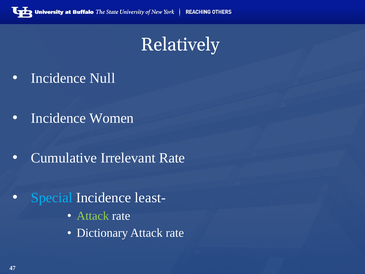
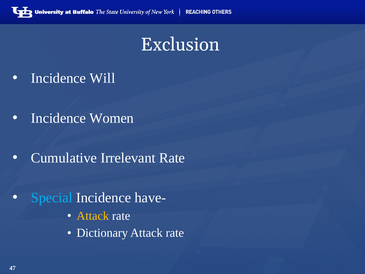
Relatively: Relatively -> Exclusion
Null: Null -> Will
least-: least- -> have-
Attack at (93, 216) colour: light green -> yellow
